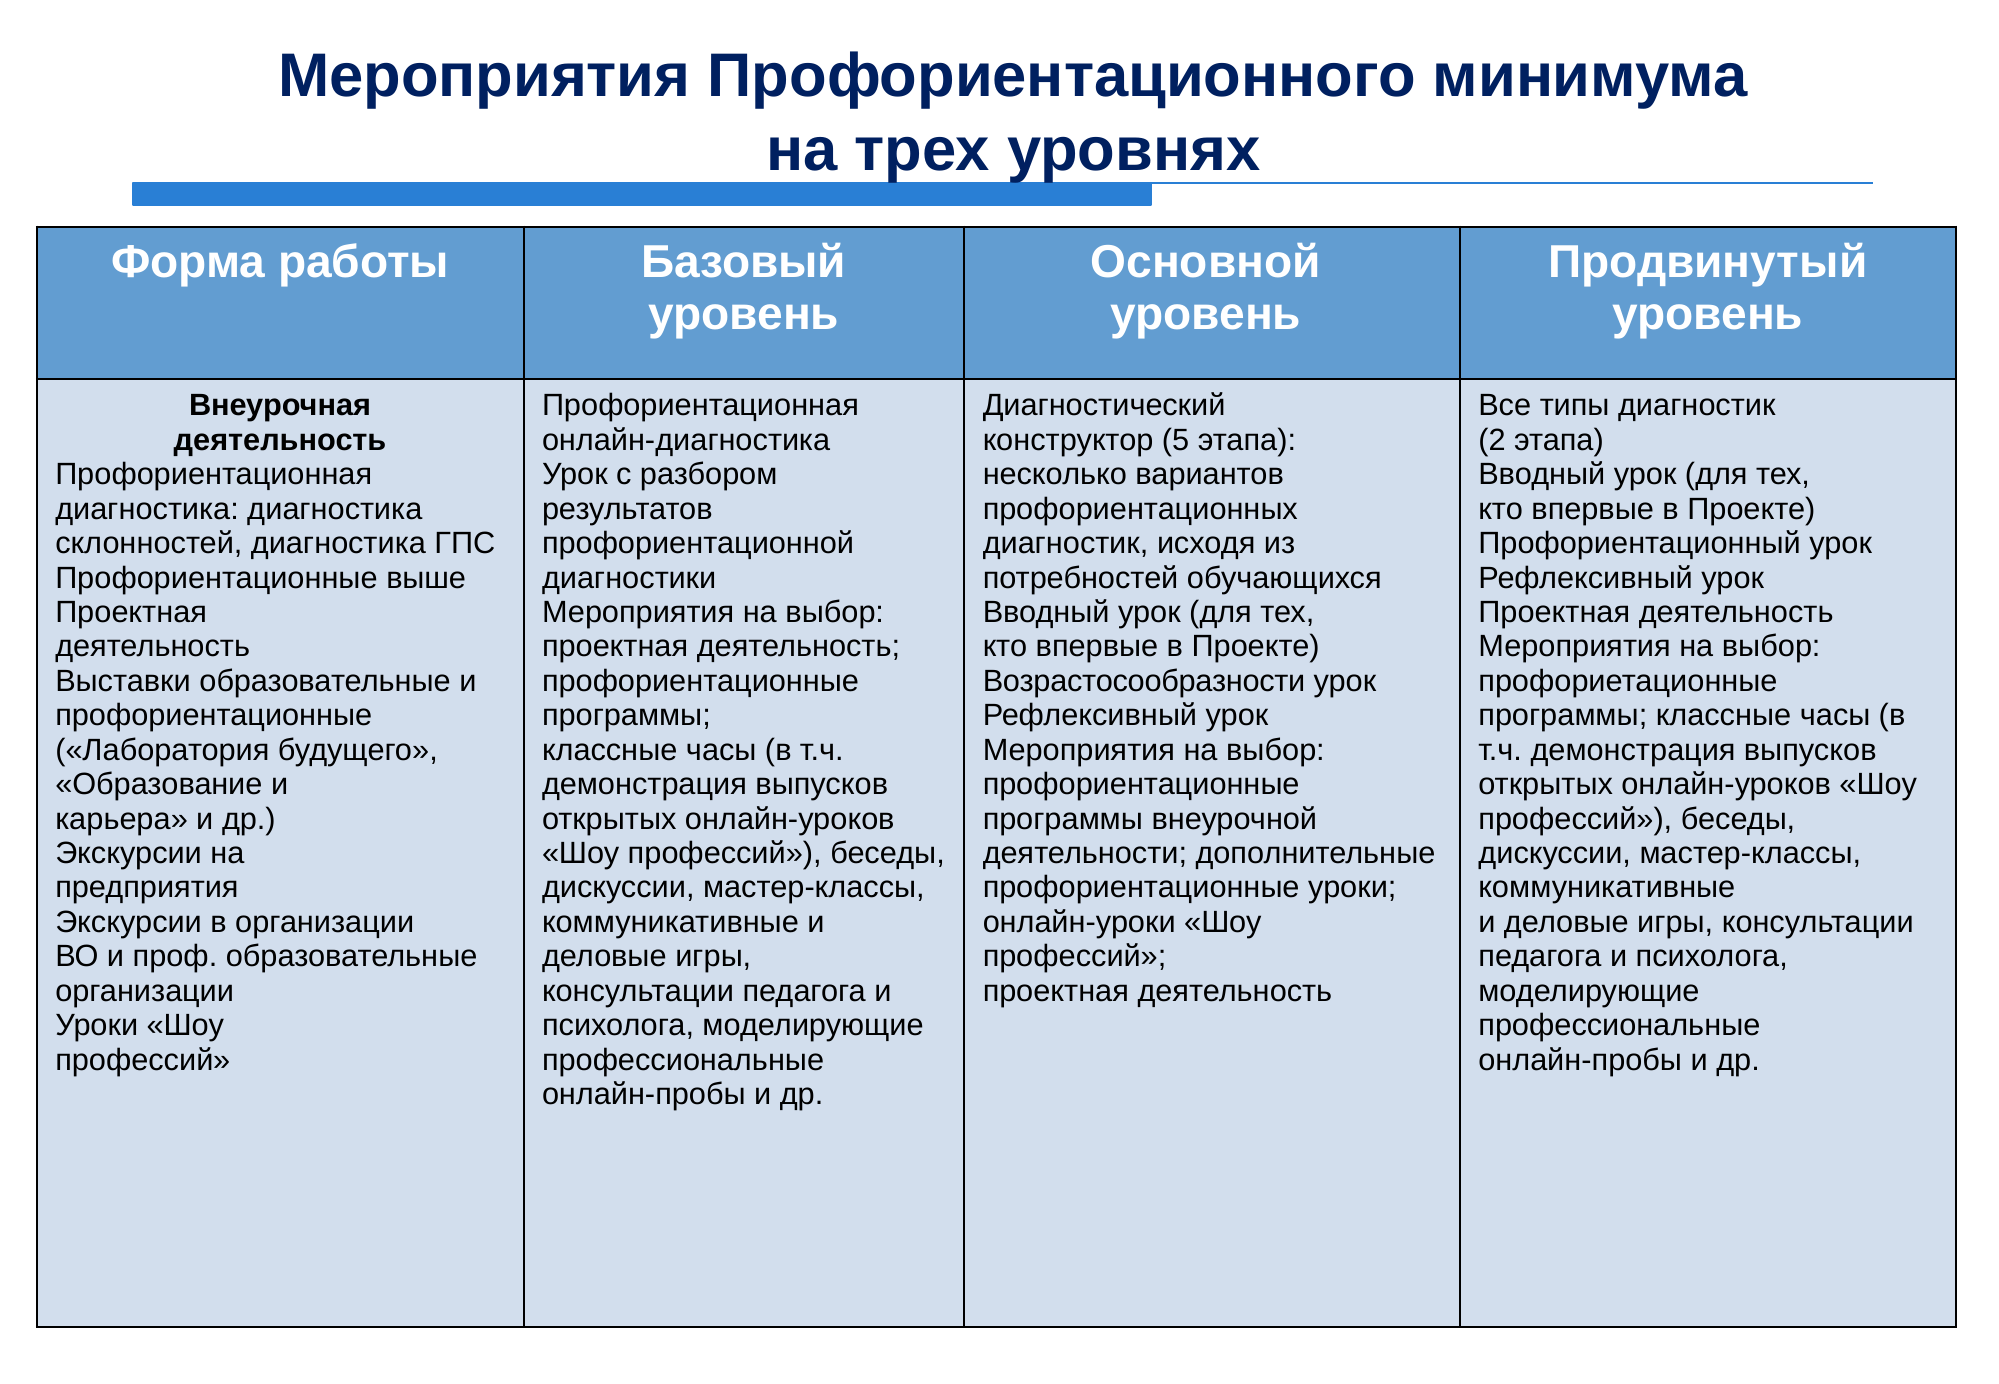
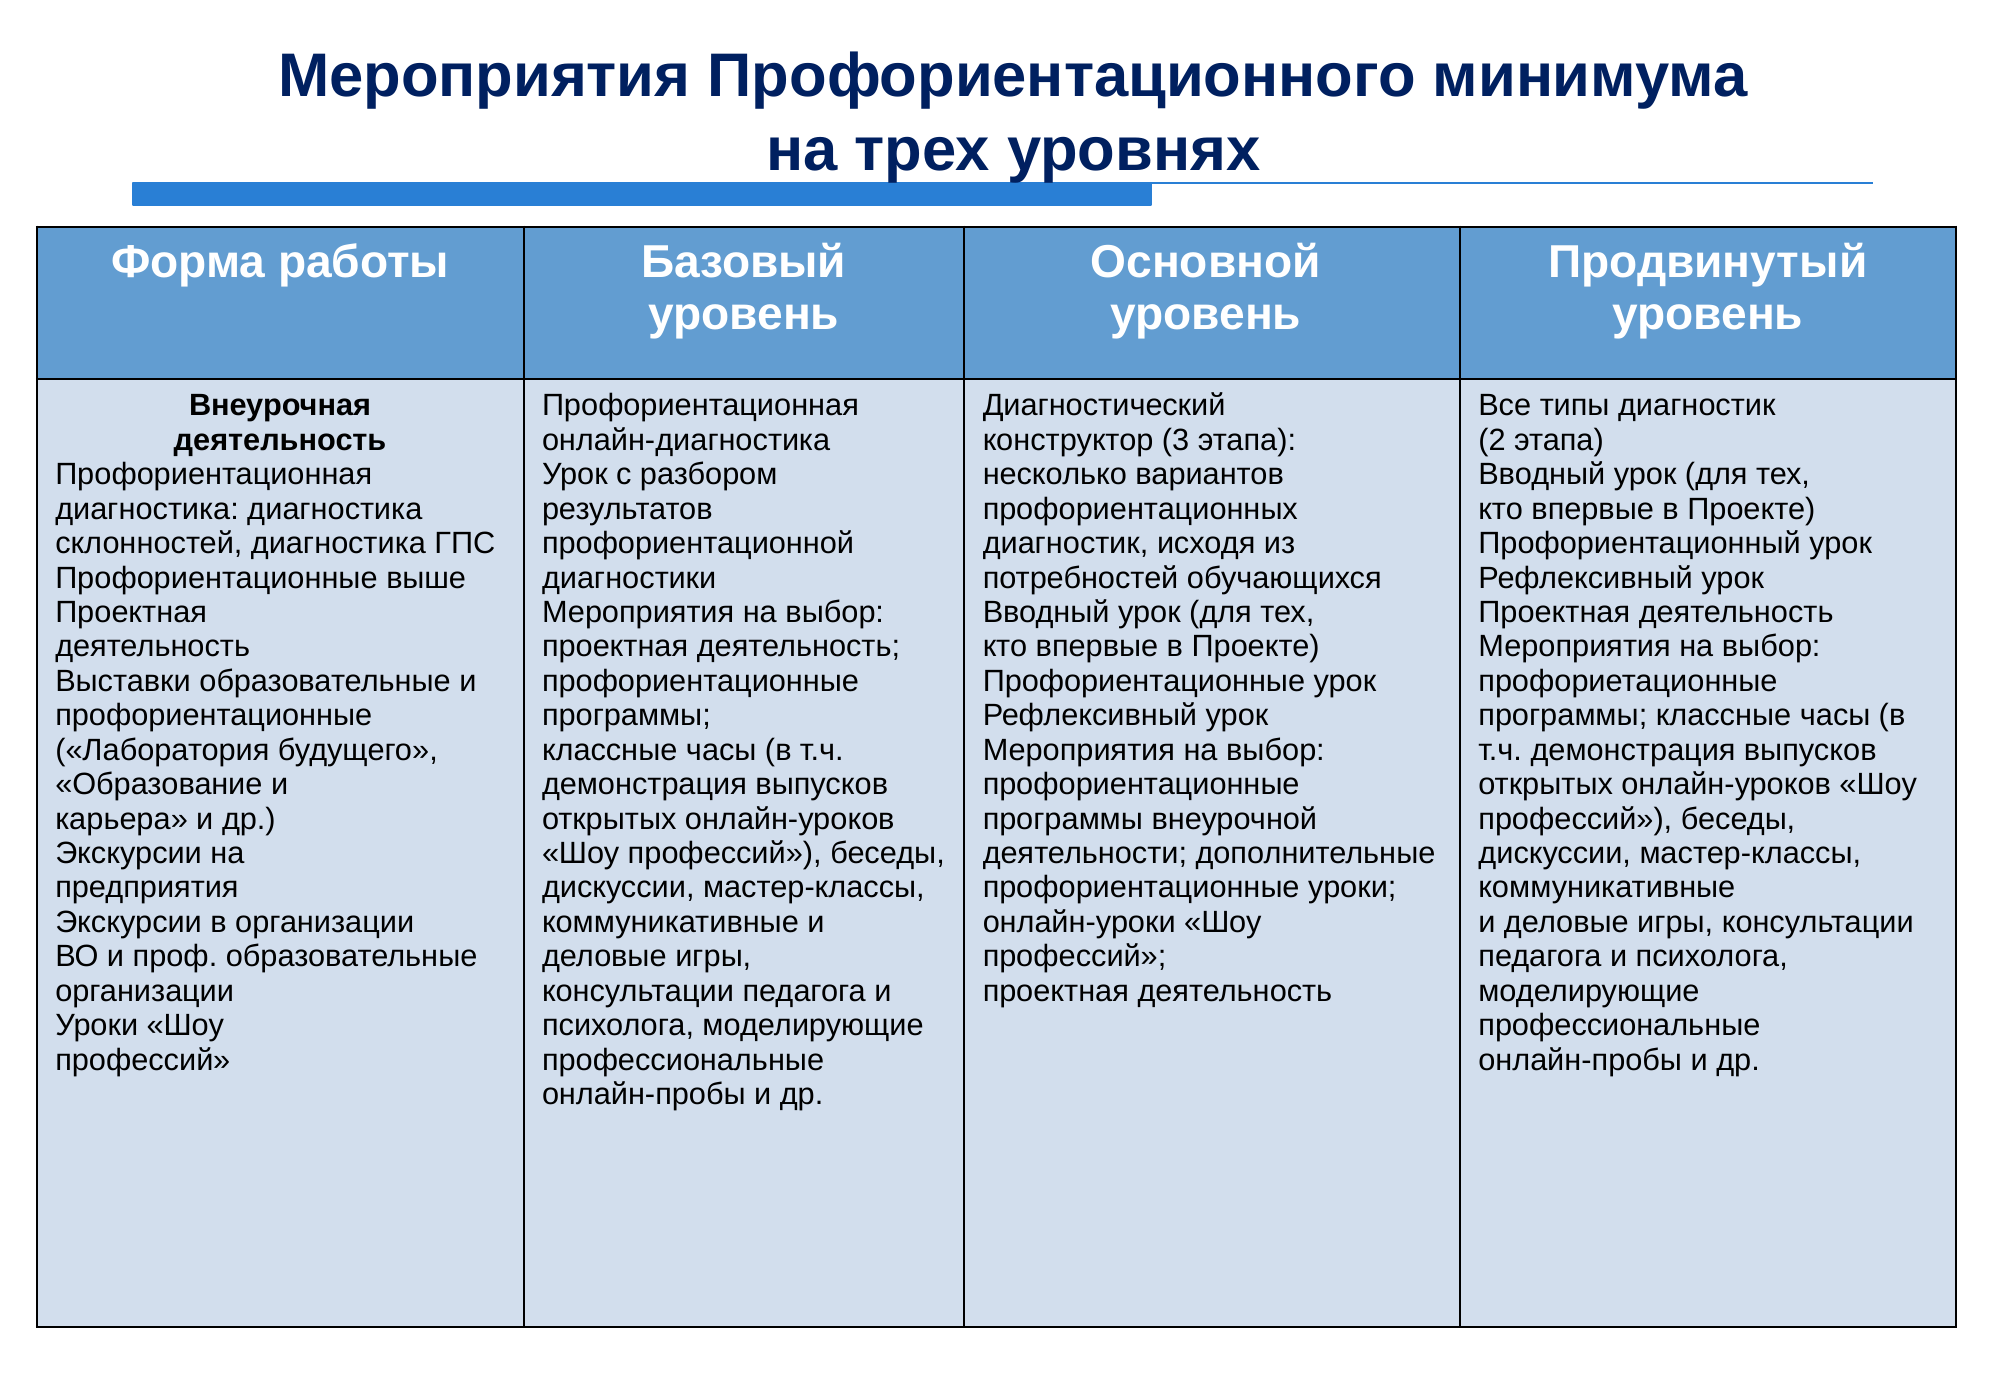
5: 5 -> 3
Возрастосообразности at (1144, 681): Возрастосообразности -> Профориентационные
